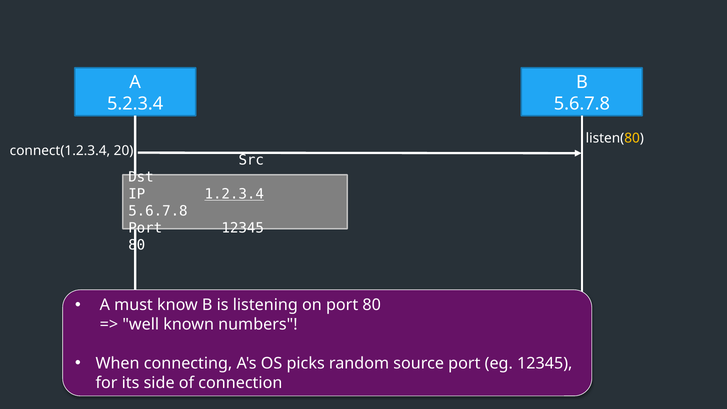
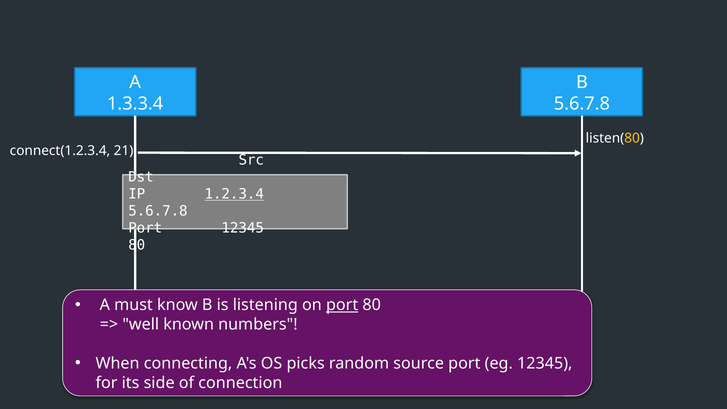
5.2.3.4: 5.2.3.4 -> 1.3.3.4
20: 20 -> 21
port at (342, 305) underline: none -> present
